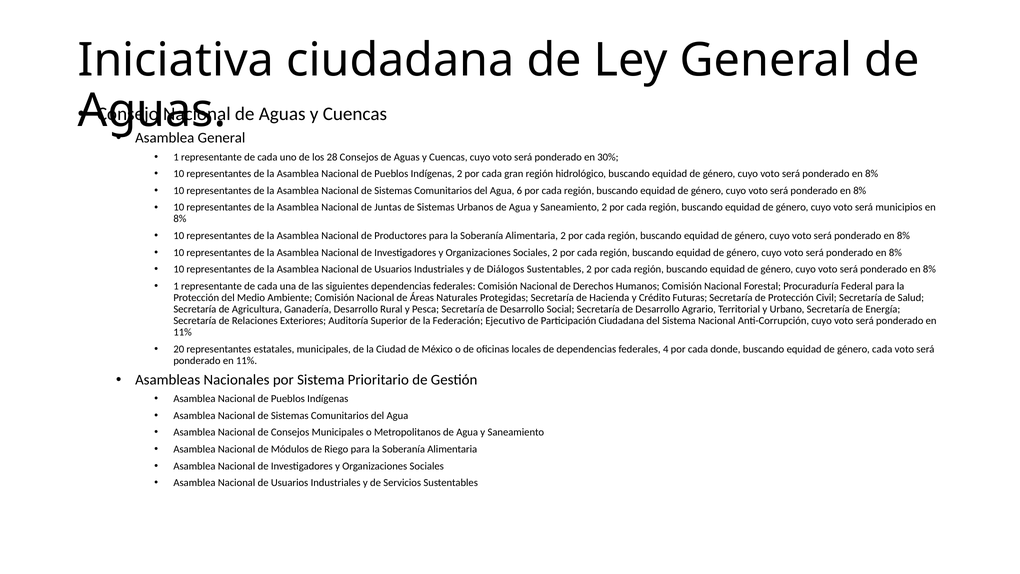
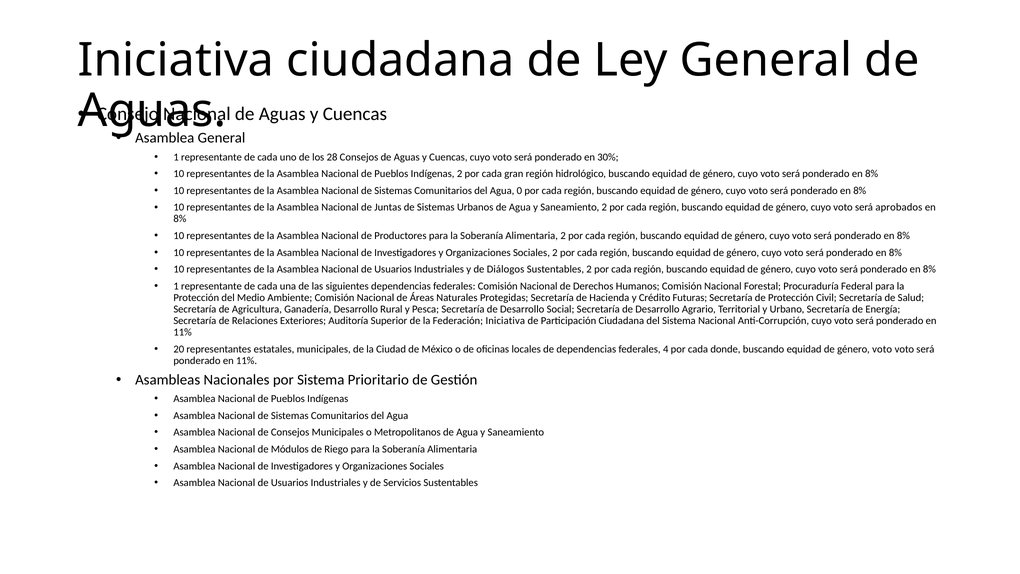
6: 6 -> 0
municipios: municipios -> aprobados
Federación Ejecutivo: Ejecutivo -> Iniciativa
género cada: cada -> voto
